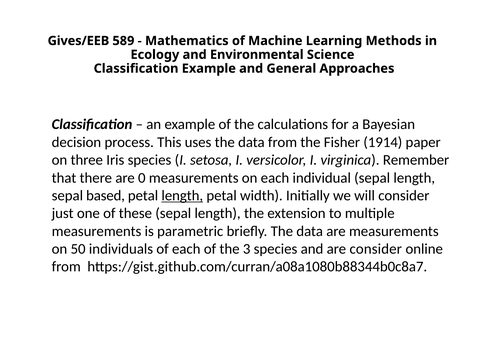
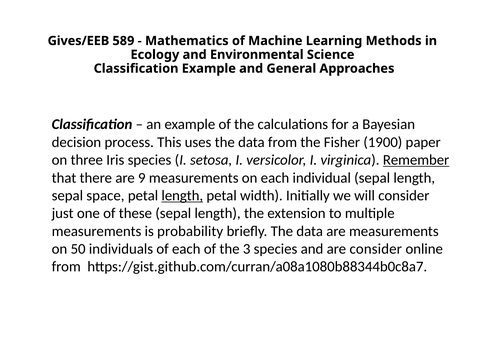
1914: 1914 -> 1900
Remember underline: none -> present
0: 0 -> 9
based: based -> space
parametric: parametric -> probability
